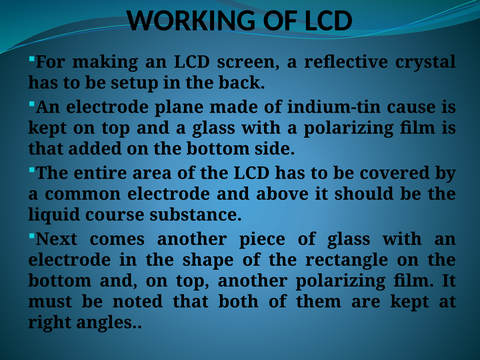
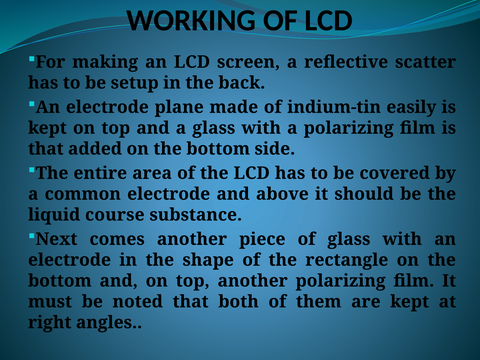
crystal: crystal -> scatter
cause: cause -> easily
